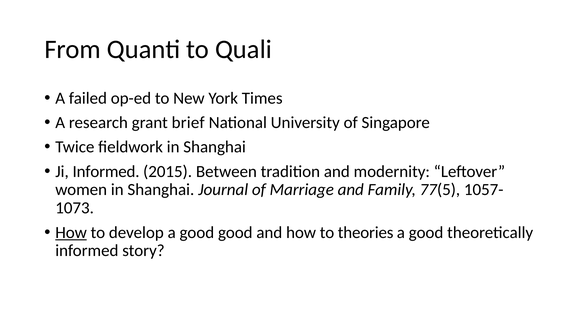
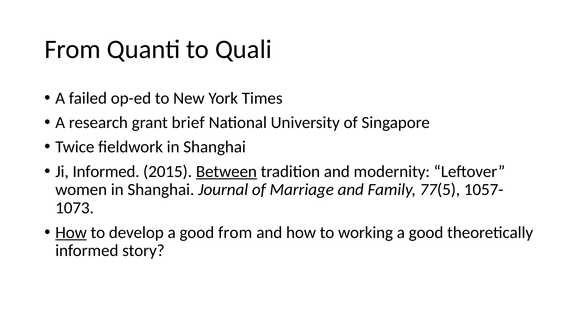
Between underline: none -> present
good good: good -> from
theories: theories -> working
